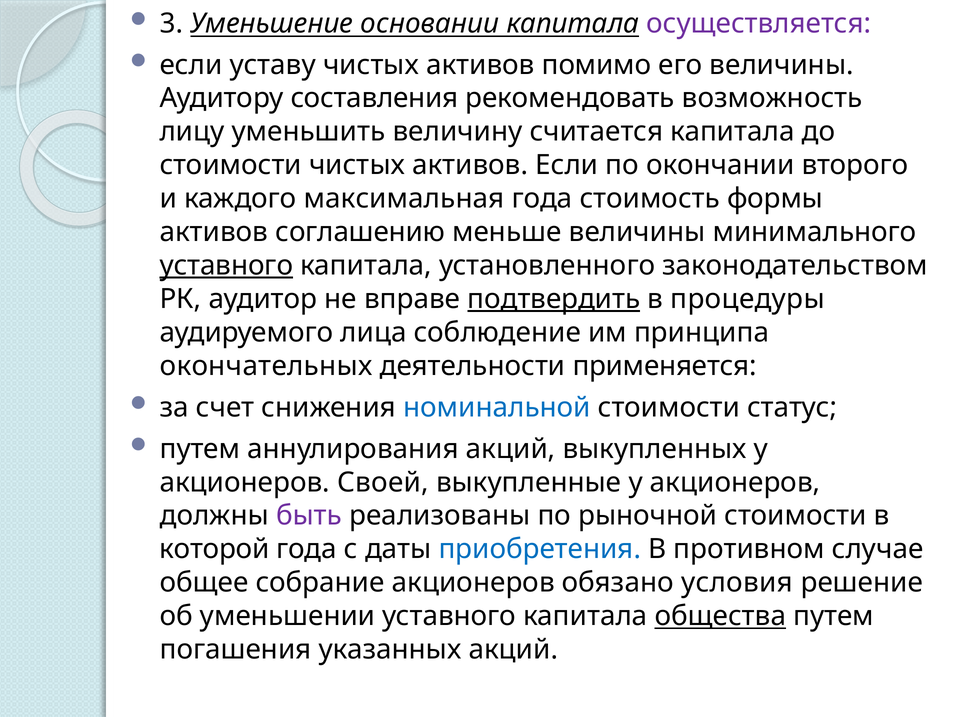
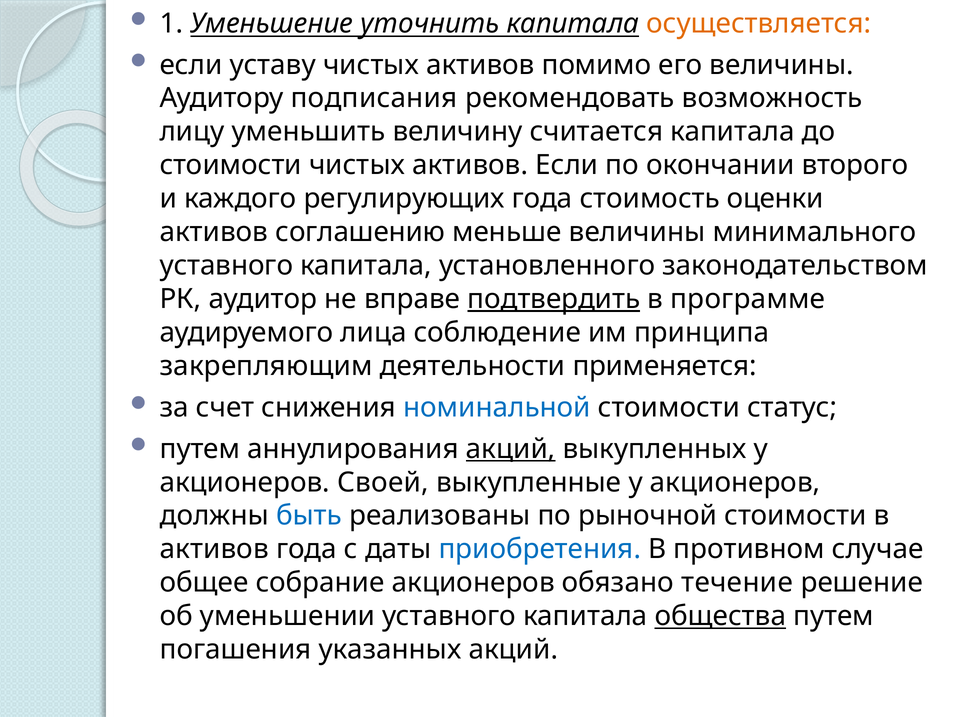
3: 3 -> 1
основании: основании -> уточнить
осуществляется colour: purple -> orange
составления: составления -> подписания
максимальная: максимальная -> регулирующих
формы: формы -> оценки
уставного at (226, 266) underline: present -> none
процедуры: процедуры -> программе
окончательных: окончательных -> закрепляющим
акций at (511, 449) underline: none -> present
быть colour: purple -> blue
которой at (214, 549): которой -> активов
условия: условия -> течение
